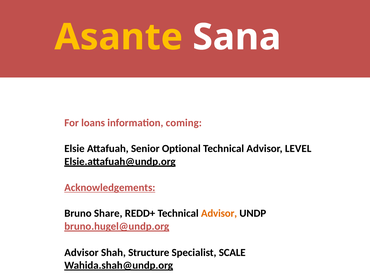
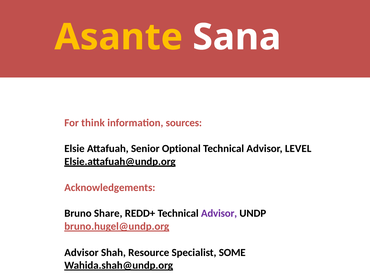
loans: loans -> think
coming: coming -> sources
Acknowledgements underline: present -> none
Advisor at (219, 214) colour: orange -> purple
Structure: Structure -> Resource
SCALE: SCALE -> SOME
